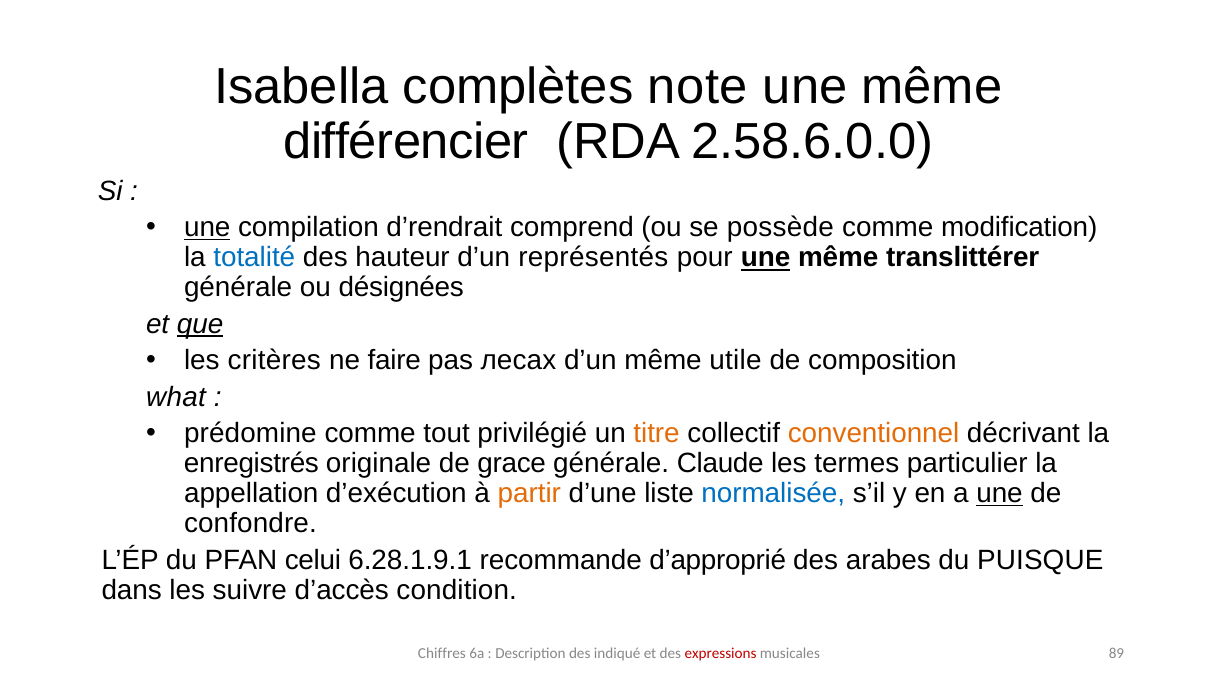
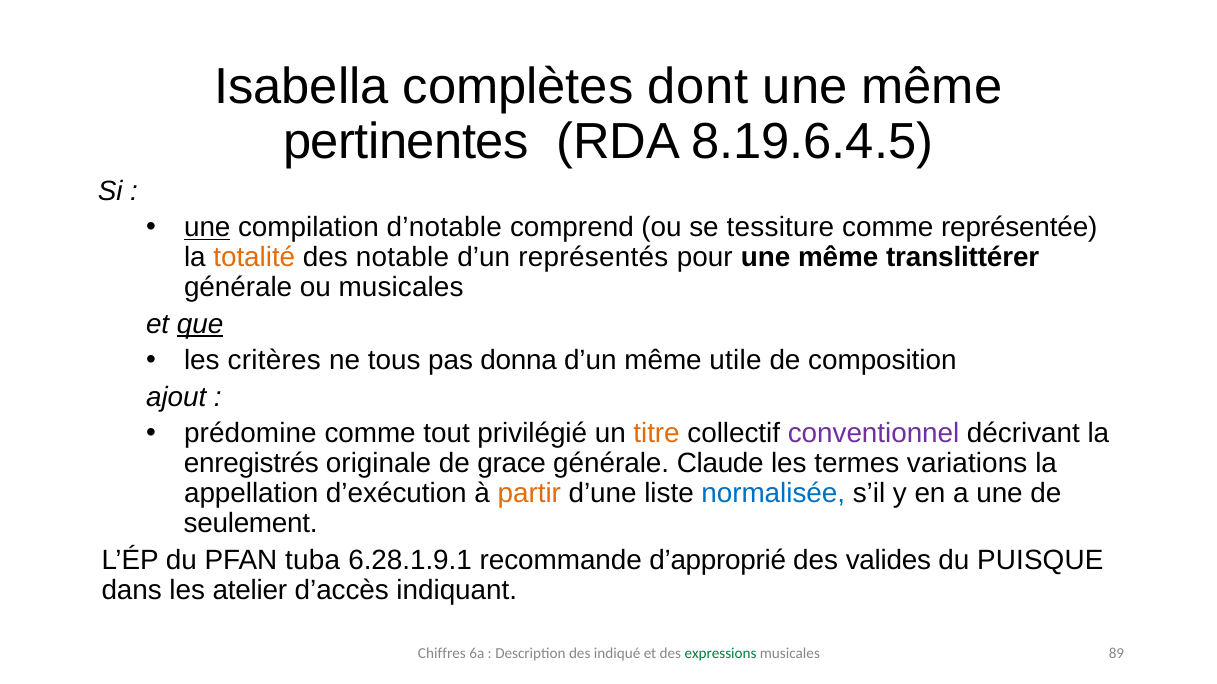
note: note -> dont
différencier: différencier -> pertinentes
2.58.6.0.0: 2.58.6.0.0 -> 8.19.6.4.5
d’rendrait: d’rendrait -> d’notable
possède: possède -> tessiture
modification: modification -> représentée
totalité colour: blue -> orange
hauteur: hauteur -> notable
une at (766, 258) underline: present -> none
ou désignées: désignées -> musicales
faire: faire -> tous
лесах: лесах -> donna
what: what -> ajout
conventionnel colour: orange -> purple
particulier: particulier -> variations
une at (1000, 494) underline: present -> none
confondre: confondre -> seulement
celui: celui -> tuba
arabes: arabes -> valides
suivre: suivre -> atelier
condition: condition -> indiquant
expressions colour: red -> green
